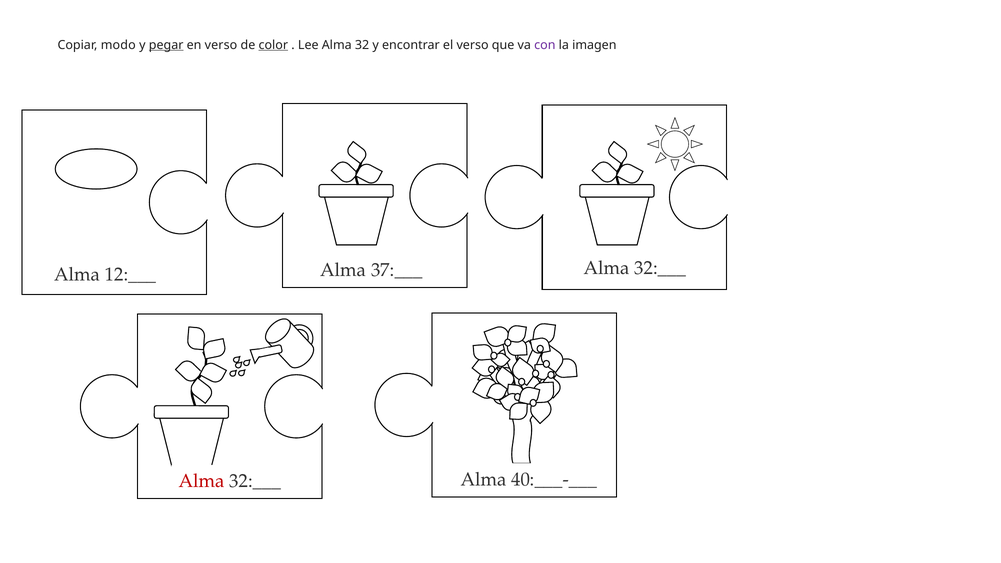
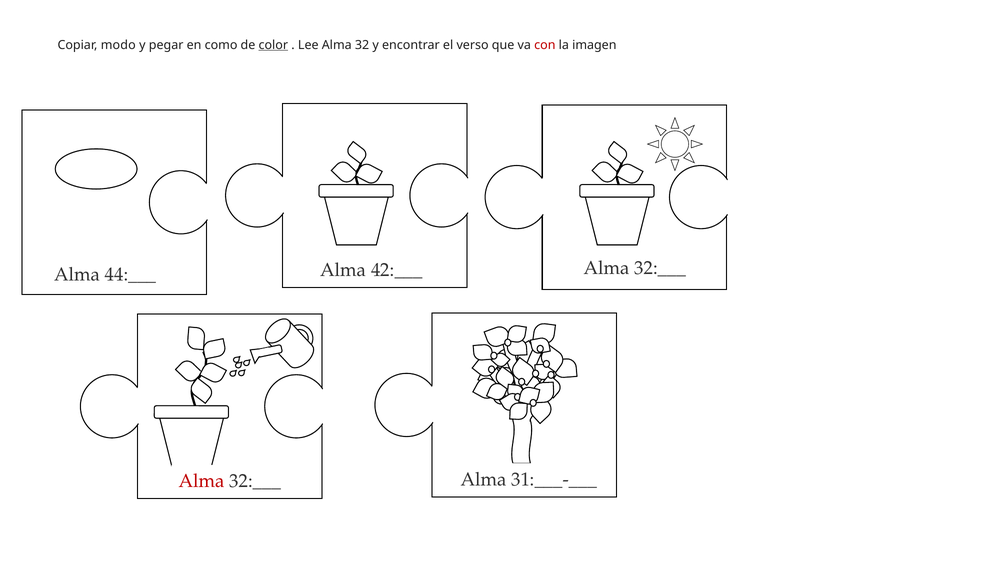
pegar underline: present -> none
en verso: verso -> como
con colour: purple -> red
12:___: 12:___ -> 44:___
37:___: 37:___ -> 42:___
40:___-___: 40:___-___ -> 31:___-___
